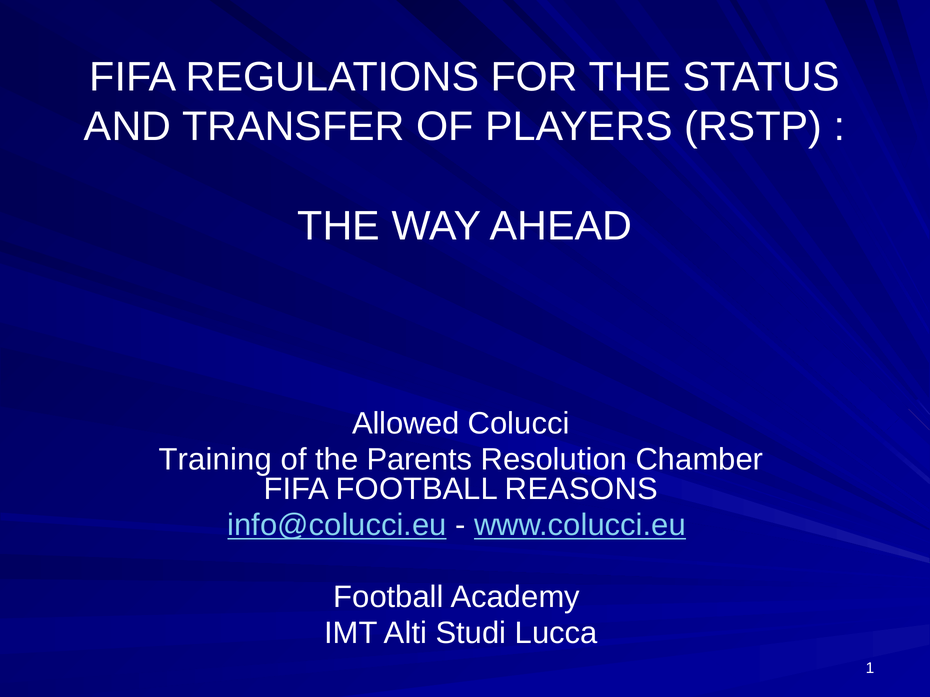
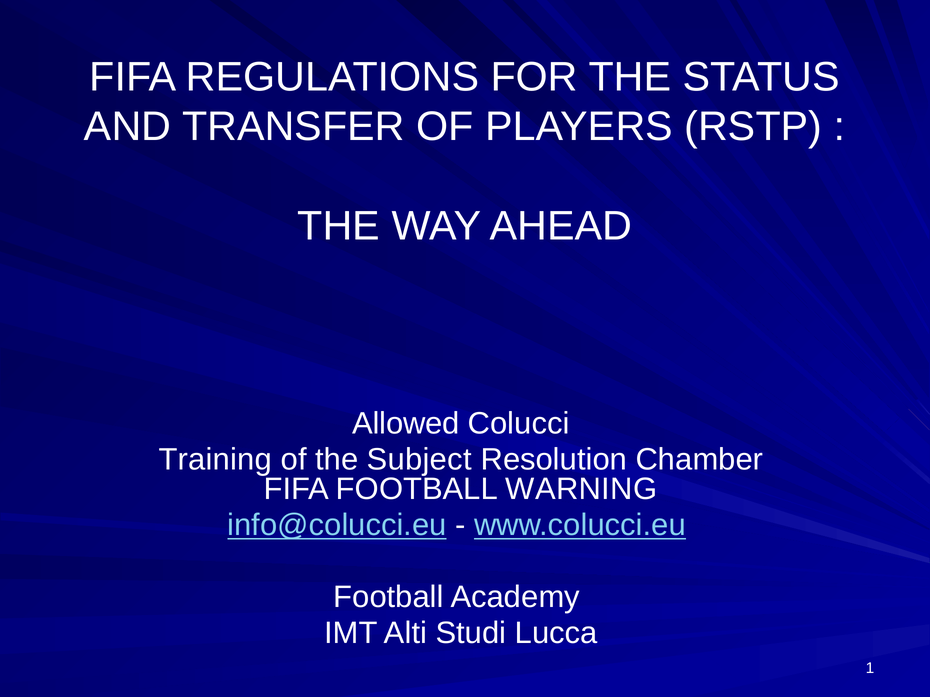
Parents: Parents -> Subject
REASONS: REASONS -> WARNING
